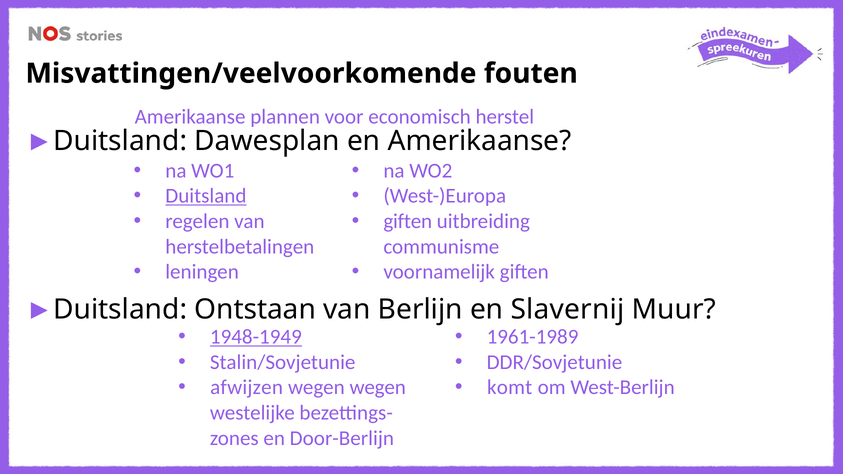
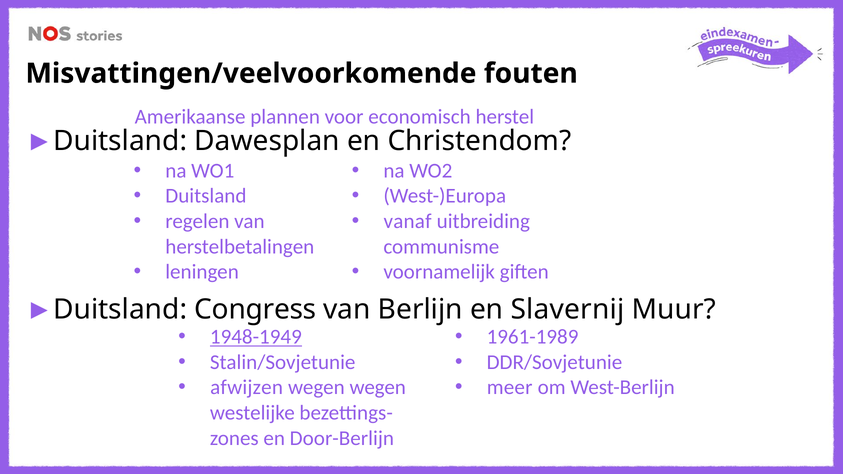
en Amerikaanse: Amerikaanse -> Christendom
Duitsland at (206, 196) underline: present -> none
giften at (408, 221): giften -> vanaf
Ontstaan: Ontstaan -> Congress
komt: komt -> meer
